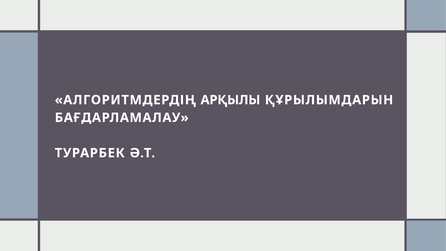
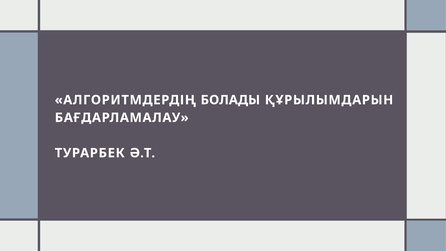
АРҚЫЛЫ: АРҚЫЛЫ -> БОЛАДЫ
